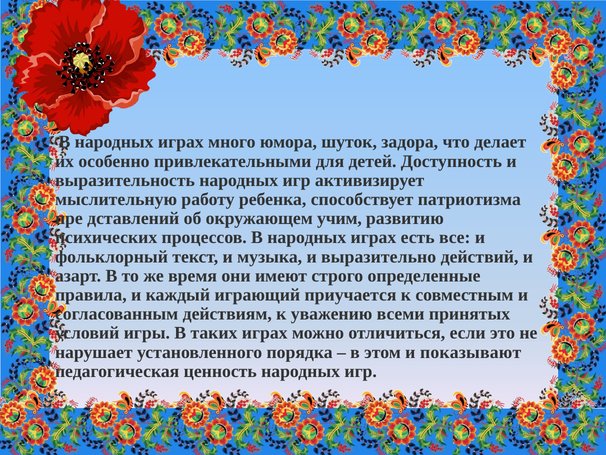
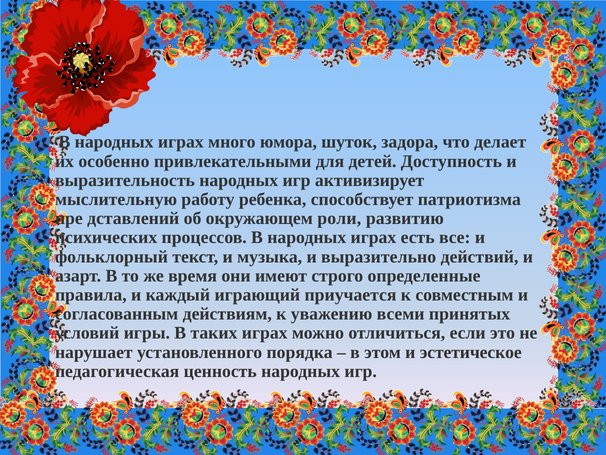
учим: учим -> роли
показывают: показывают -> эстетическое
